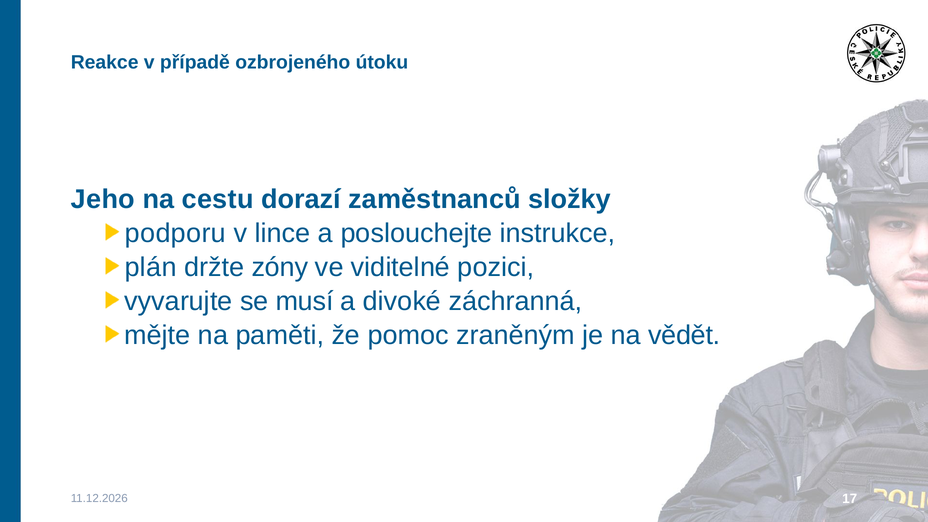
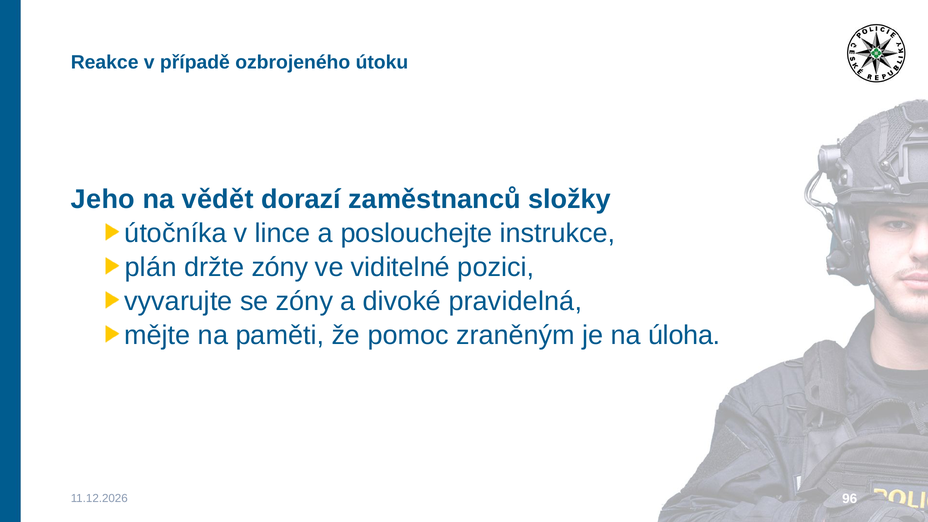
cestu: cestu -> vědět
podporu: podporu -> útočníka
se musí: musí -> zóny
záchranná: záchranná -> pravidelná
vědět: vědět -> úloha
17: 17 -> 96
